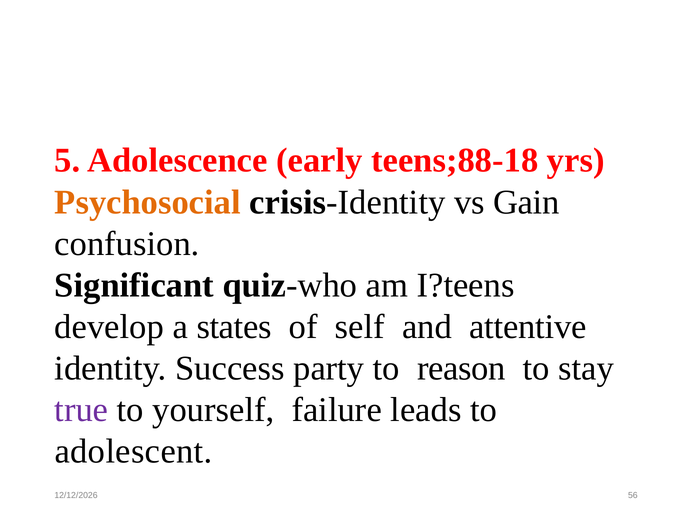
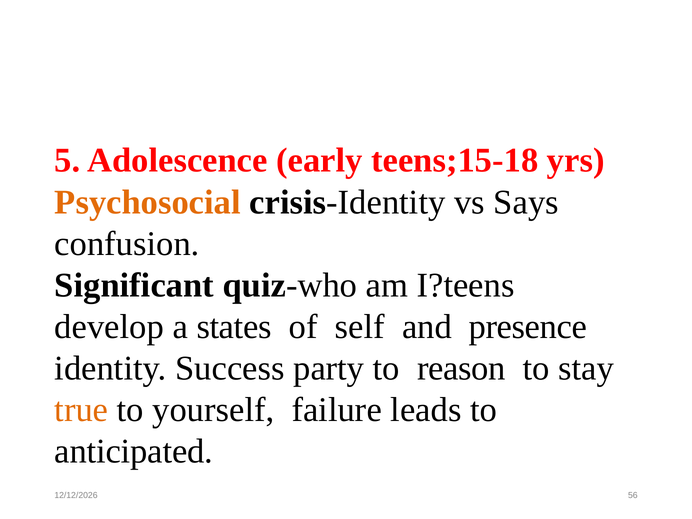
teens;88-18: teens;88-18 -> teens;15-18
Gain: Gain -> Says
attentive: attentive -> presence
true colour: purple -> orange
adolescent: adolescent -> anticipated
